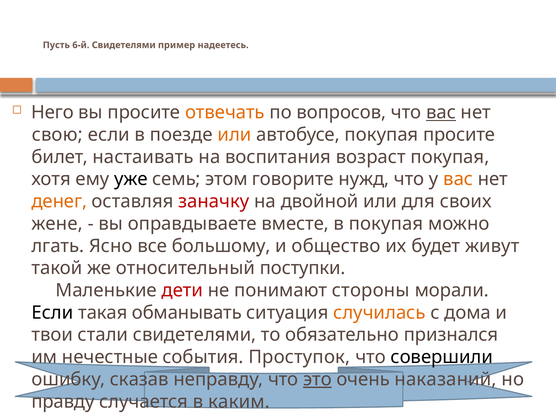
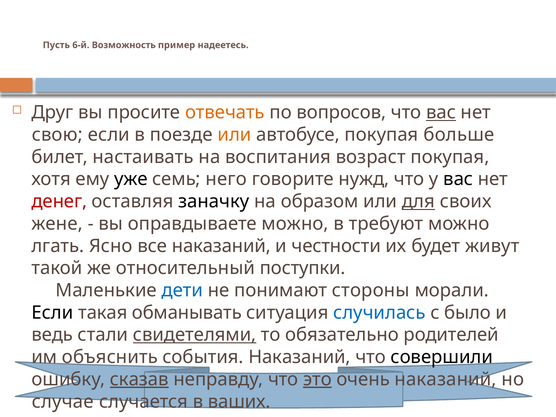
6-й Свидетелями: Свидетелями -> Возможность
Него: Него -> Друг
покупая просите: просите -> больше
этом: этом -> него
вас at (458, 179) colour: orange -> black
денег colour: orange -> red
заначку colour: red -> black
двойной: двойной -> образом
для underline: none -> present
оправдываете вместе: вместе -> можно
в покупая: покупая -> требуют
все большому: большому -> наказаний
общество: общество -> честности
дети colour: red -> blue
случилась colour: orange -> blue
дома: дома -> было
твои: твои -> ведь
свидетелями at (195, 335) underline: none -> present
признался: признался -> родителей
нечестные: нечестные -> объяснить
события Проступок: Проступок -> Наказаний
сказав underline: none -> present
правду: правду -> случае
каким: каким -> ваших
